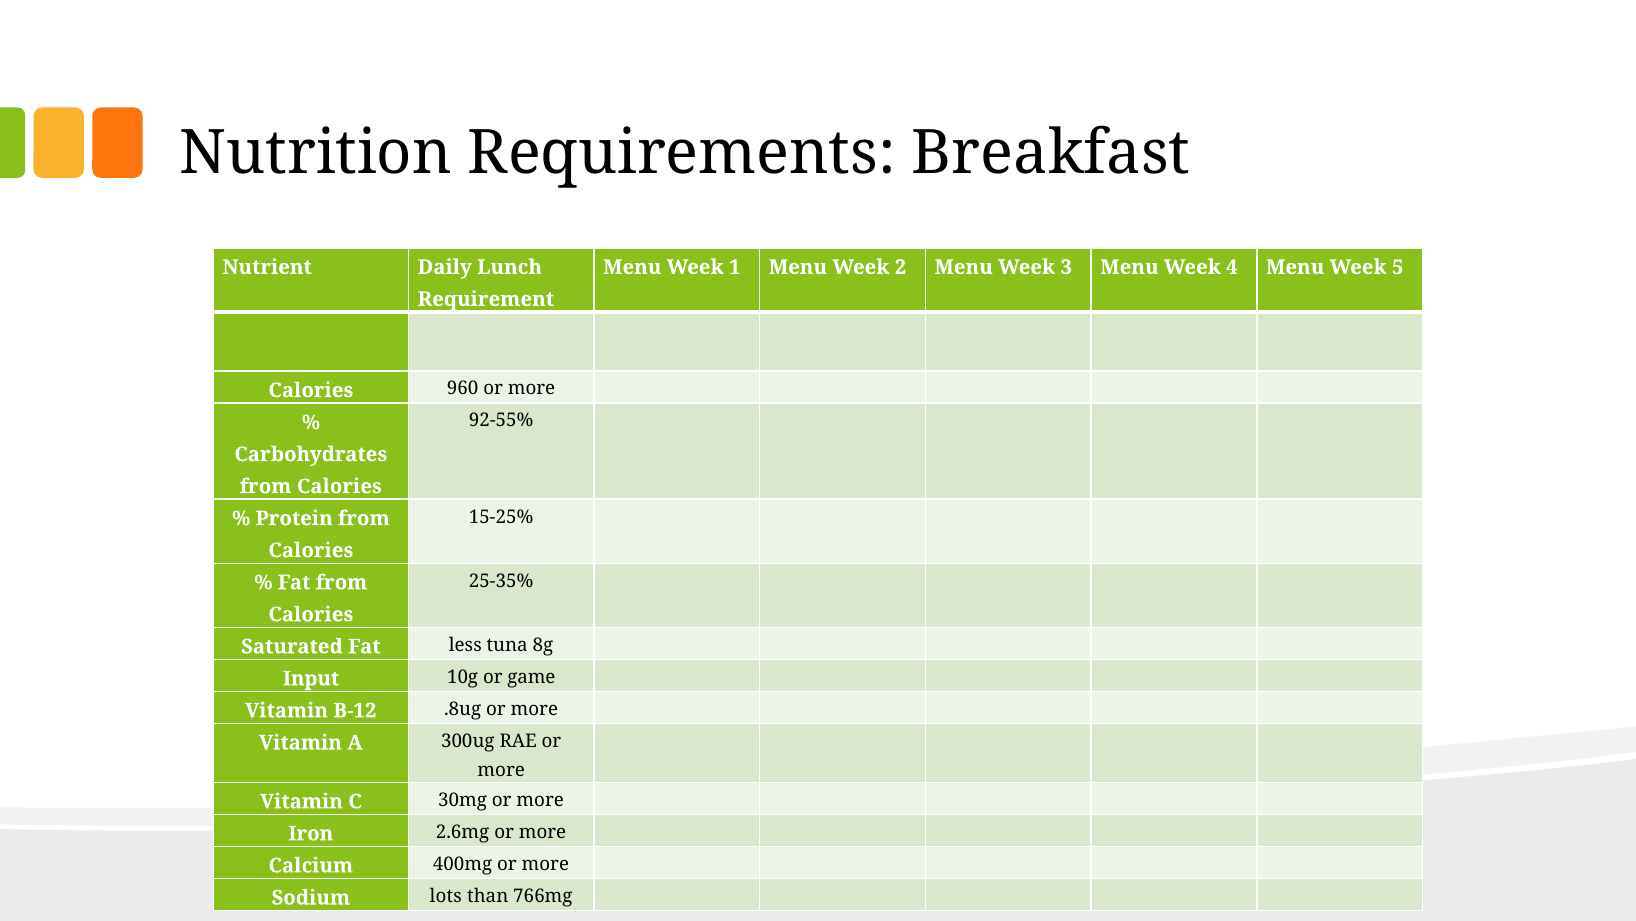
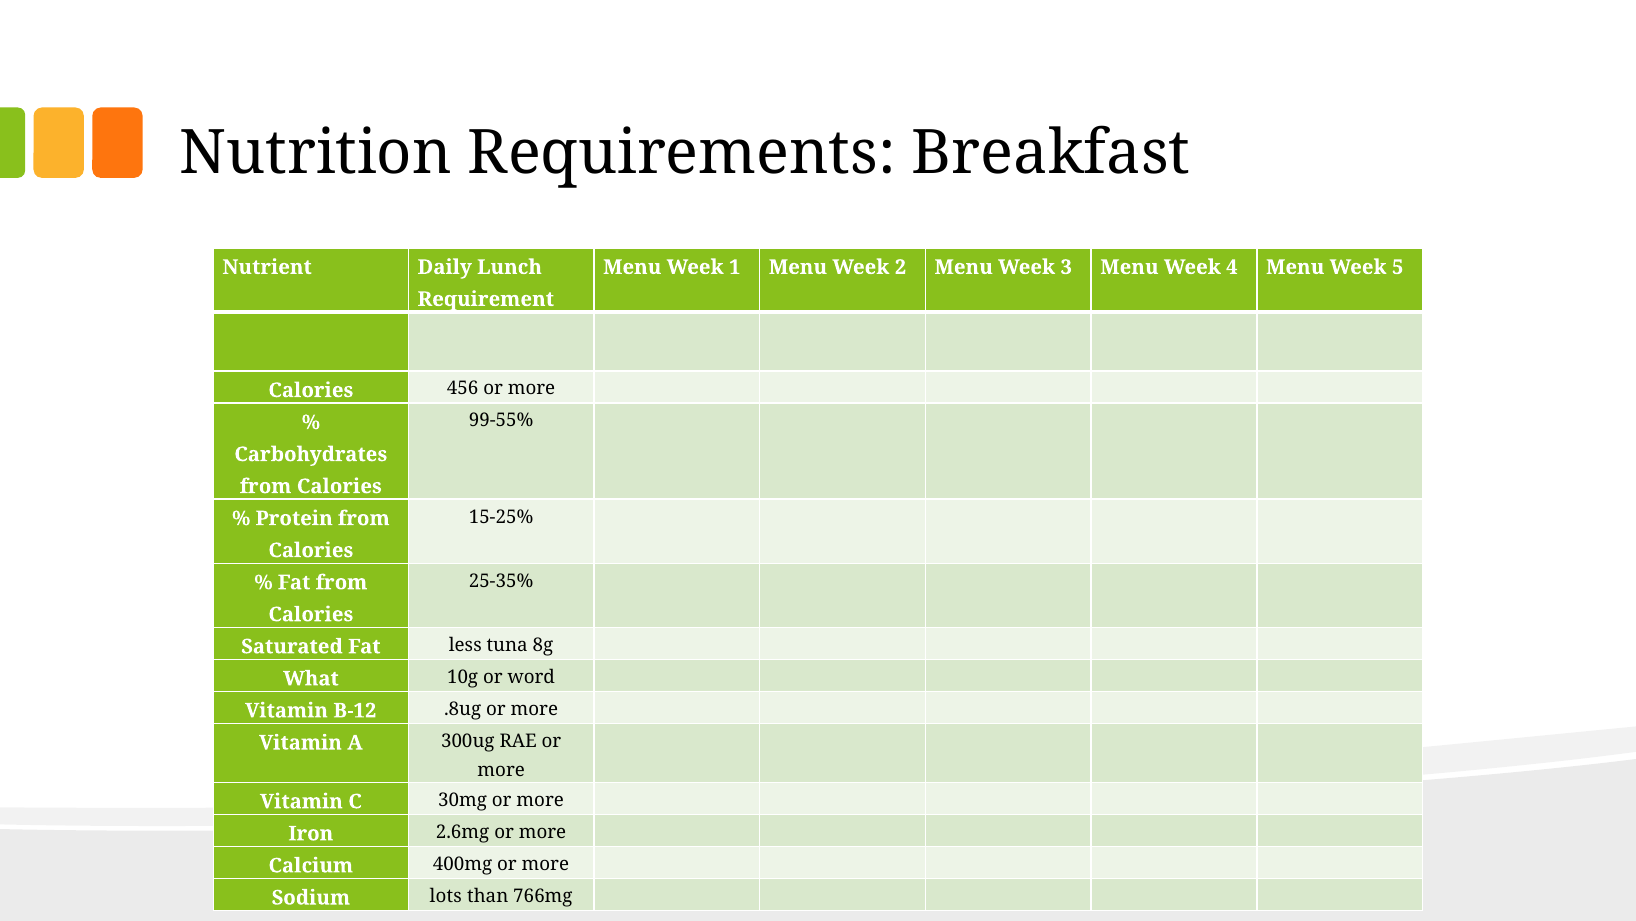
960: 960 -> 456
92-55%: 92-55% -> 99-55%
Input: Input -> What
game: game -> word
